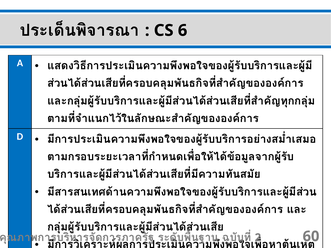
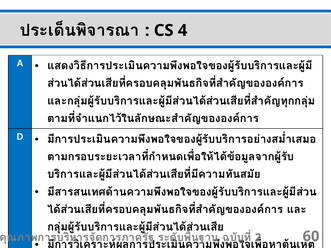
6: 6 -> 4
